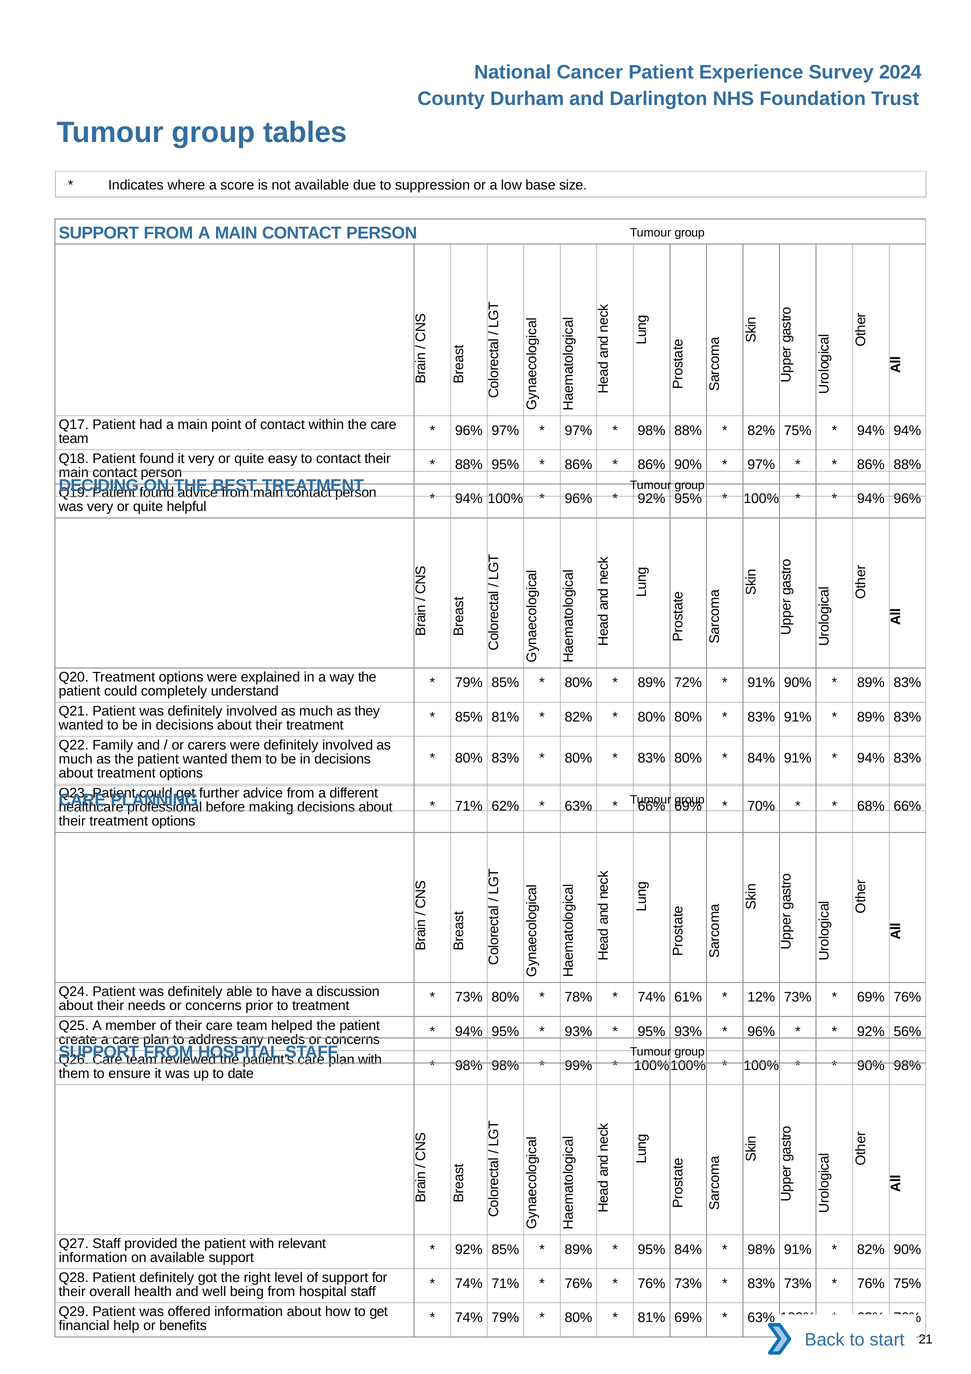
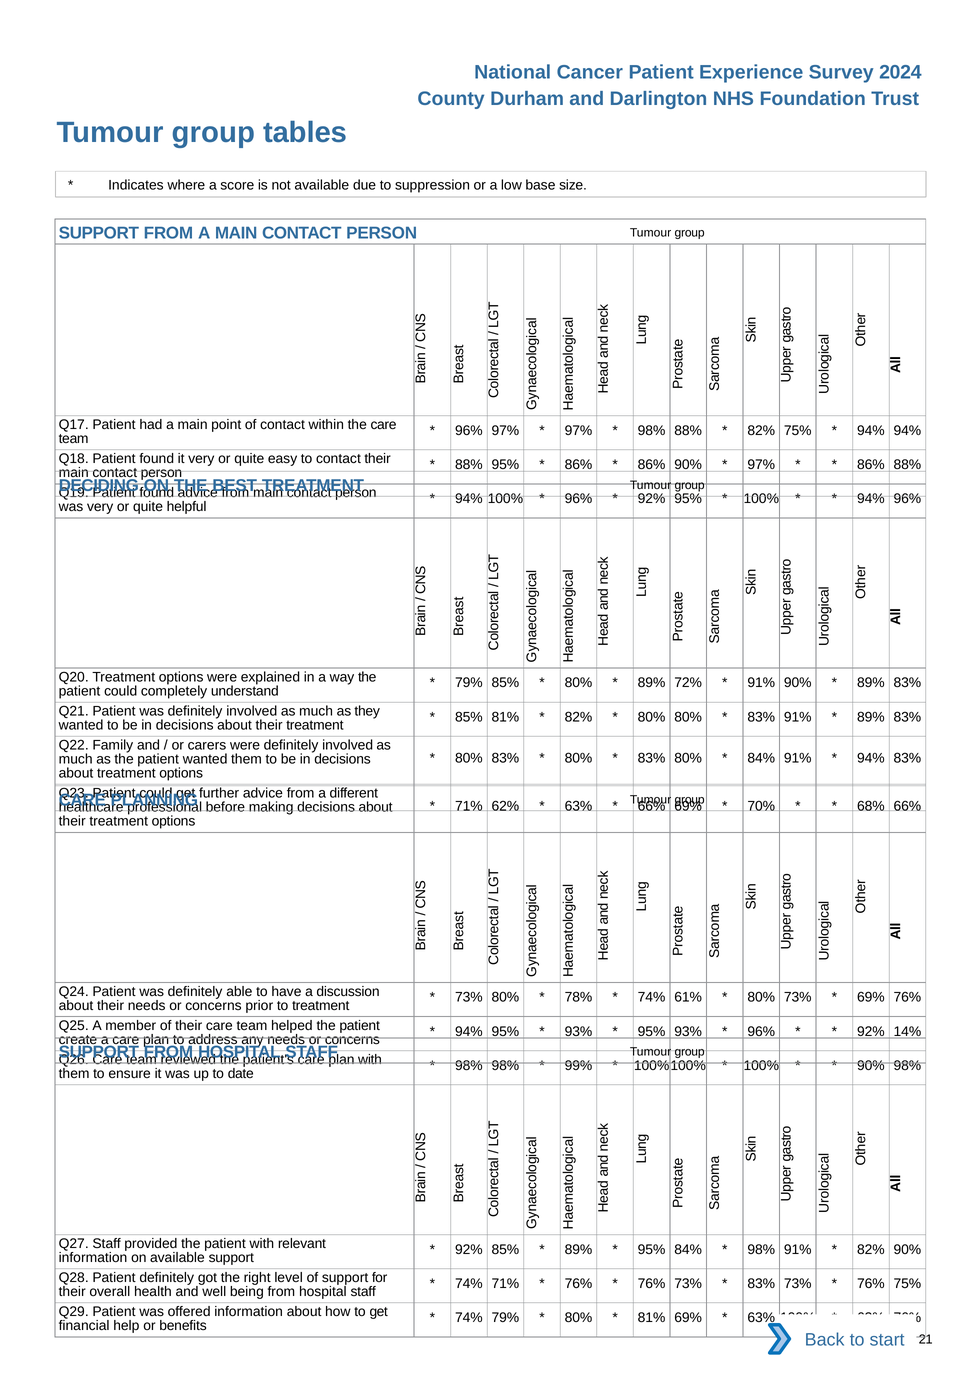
12% at (761, 997): 12% -> 80%
56%: 56% -> 14%
